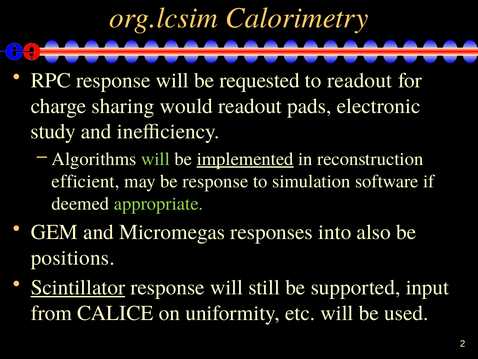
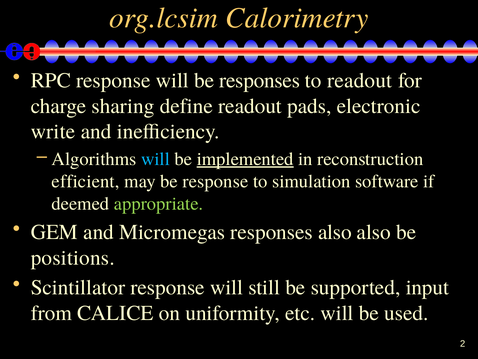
be requested: requested -> responses
would: would -> define
study: study -> write
will at (156, 159) colour: light green -> light blue
responses into: into -> also
Scintillator underline: present -> none
